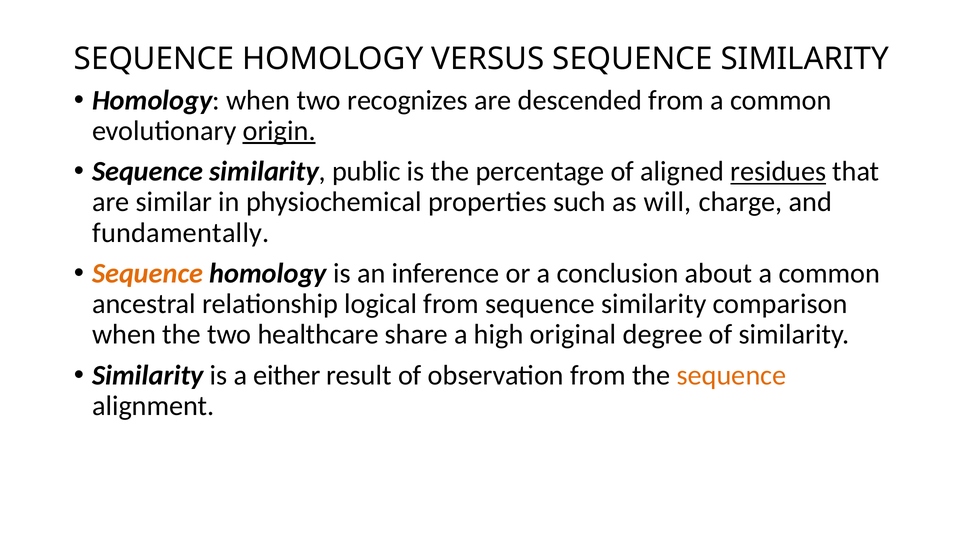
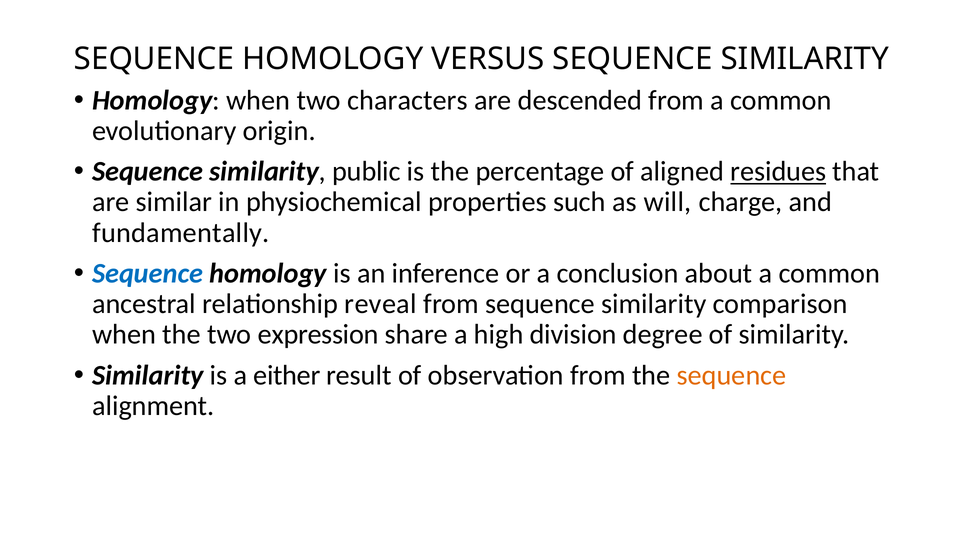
recognizes: recognizes -> characters
origin underline: present -> none
Sequence at (148, 273) colour: orange -> blue
logical: logical -> reveal
healthcare: healthcare -> expression
original: original -> division
